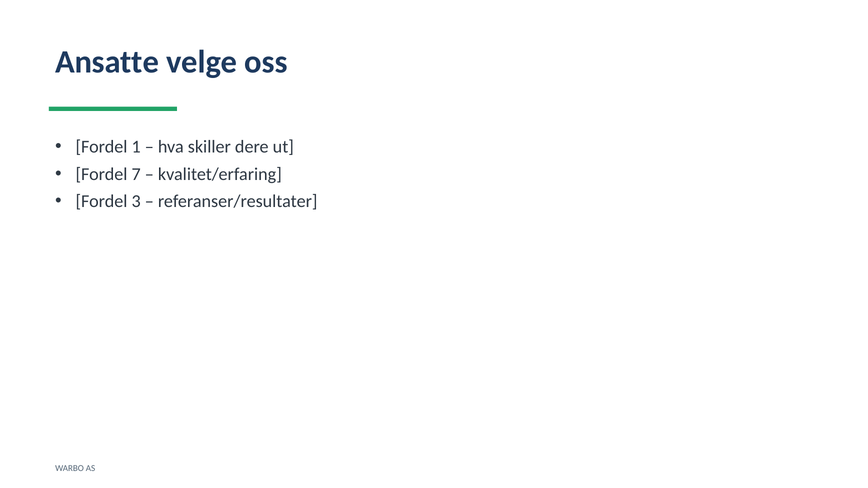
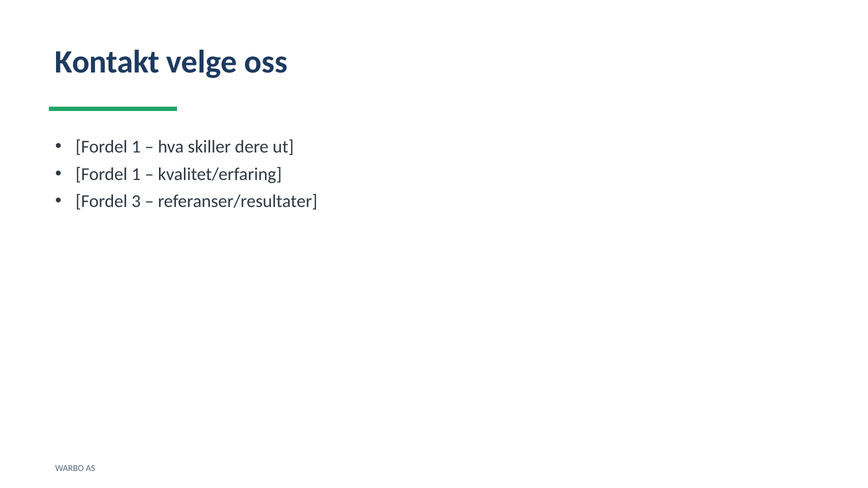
Ansatte: Ansatte -> Kontakt
7 at (136, 174): 7 -> 1
